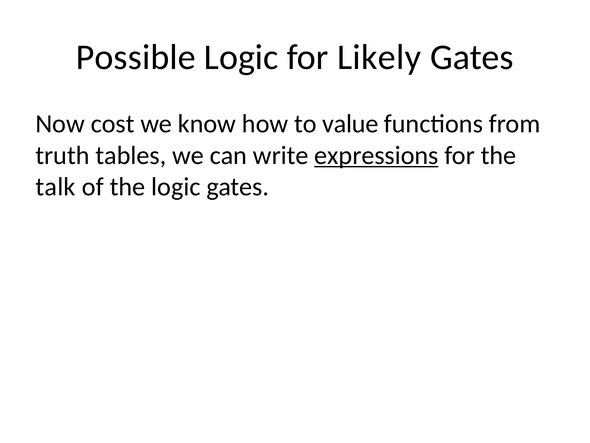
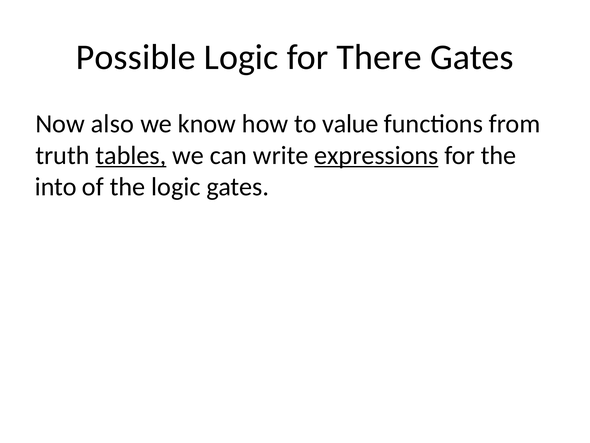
Likely: Likely -> There
cost: cost -> also
tables underline: none -> present
talk: talk -> into
